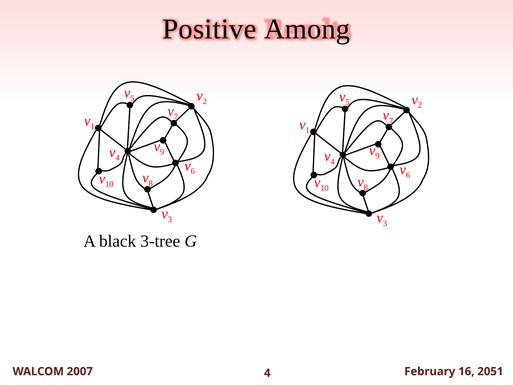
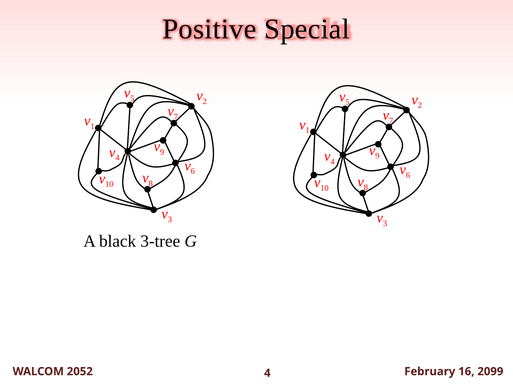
Among: Among -> Special
2007: 2007 -> 2052
2051: 2051 -> 2099
